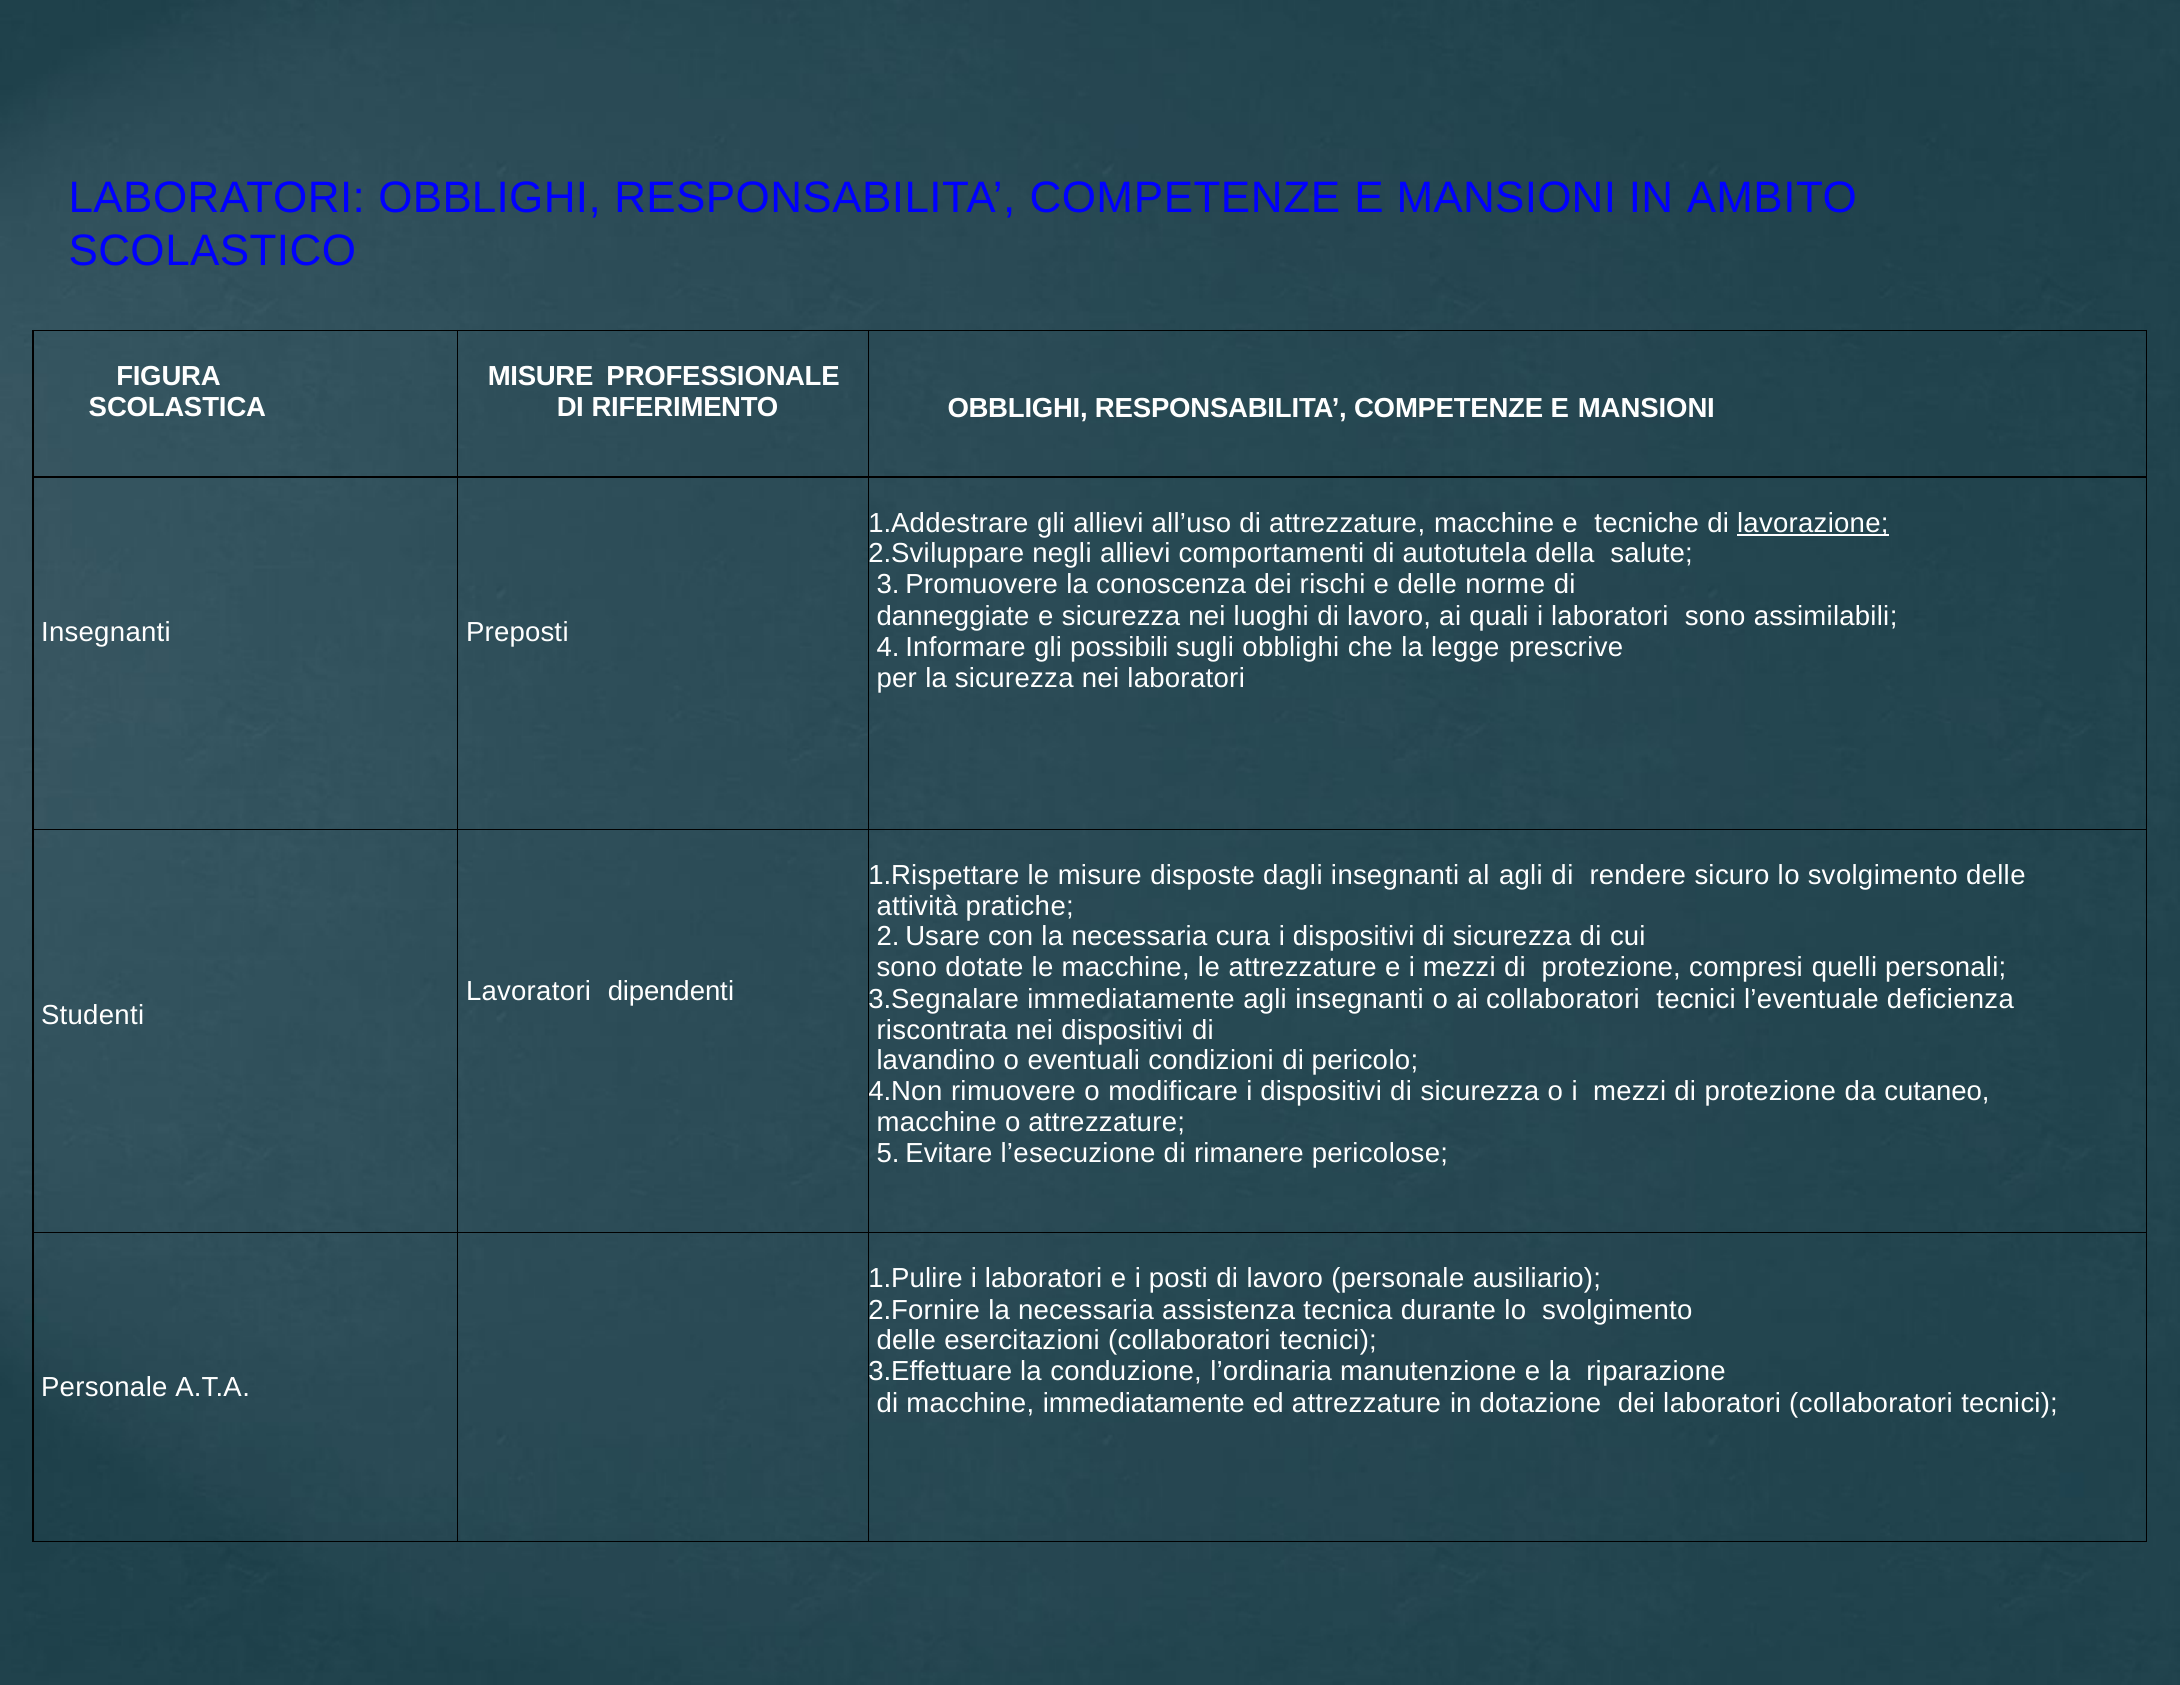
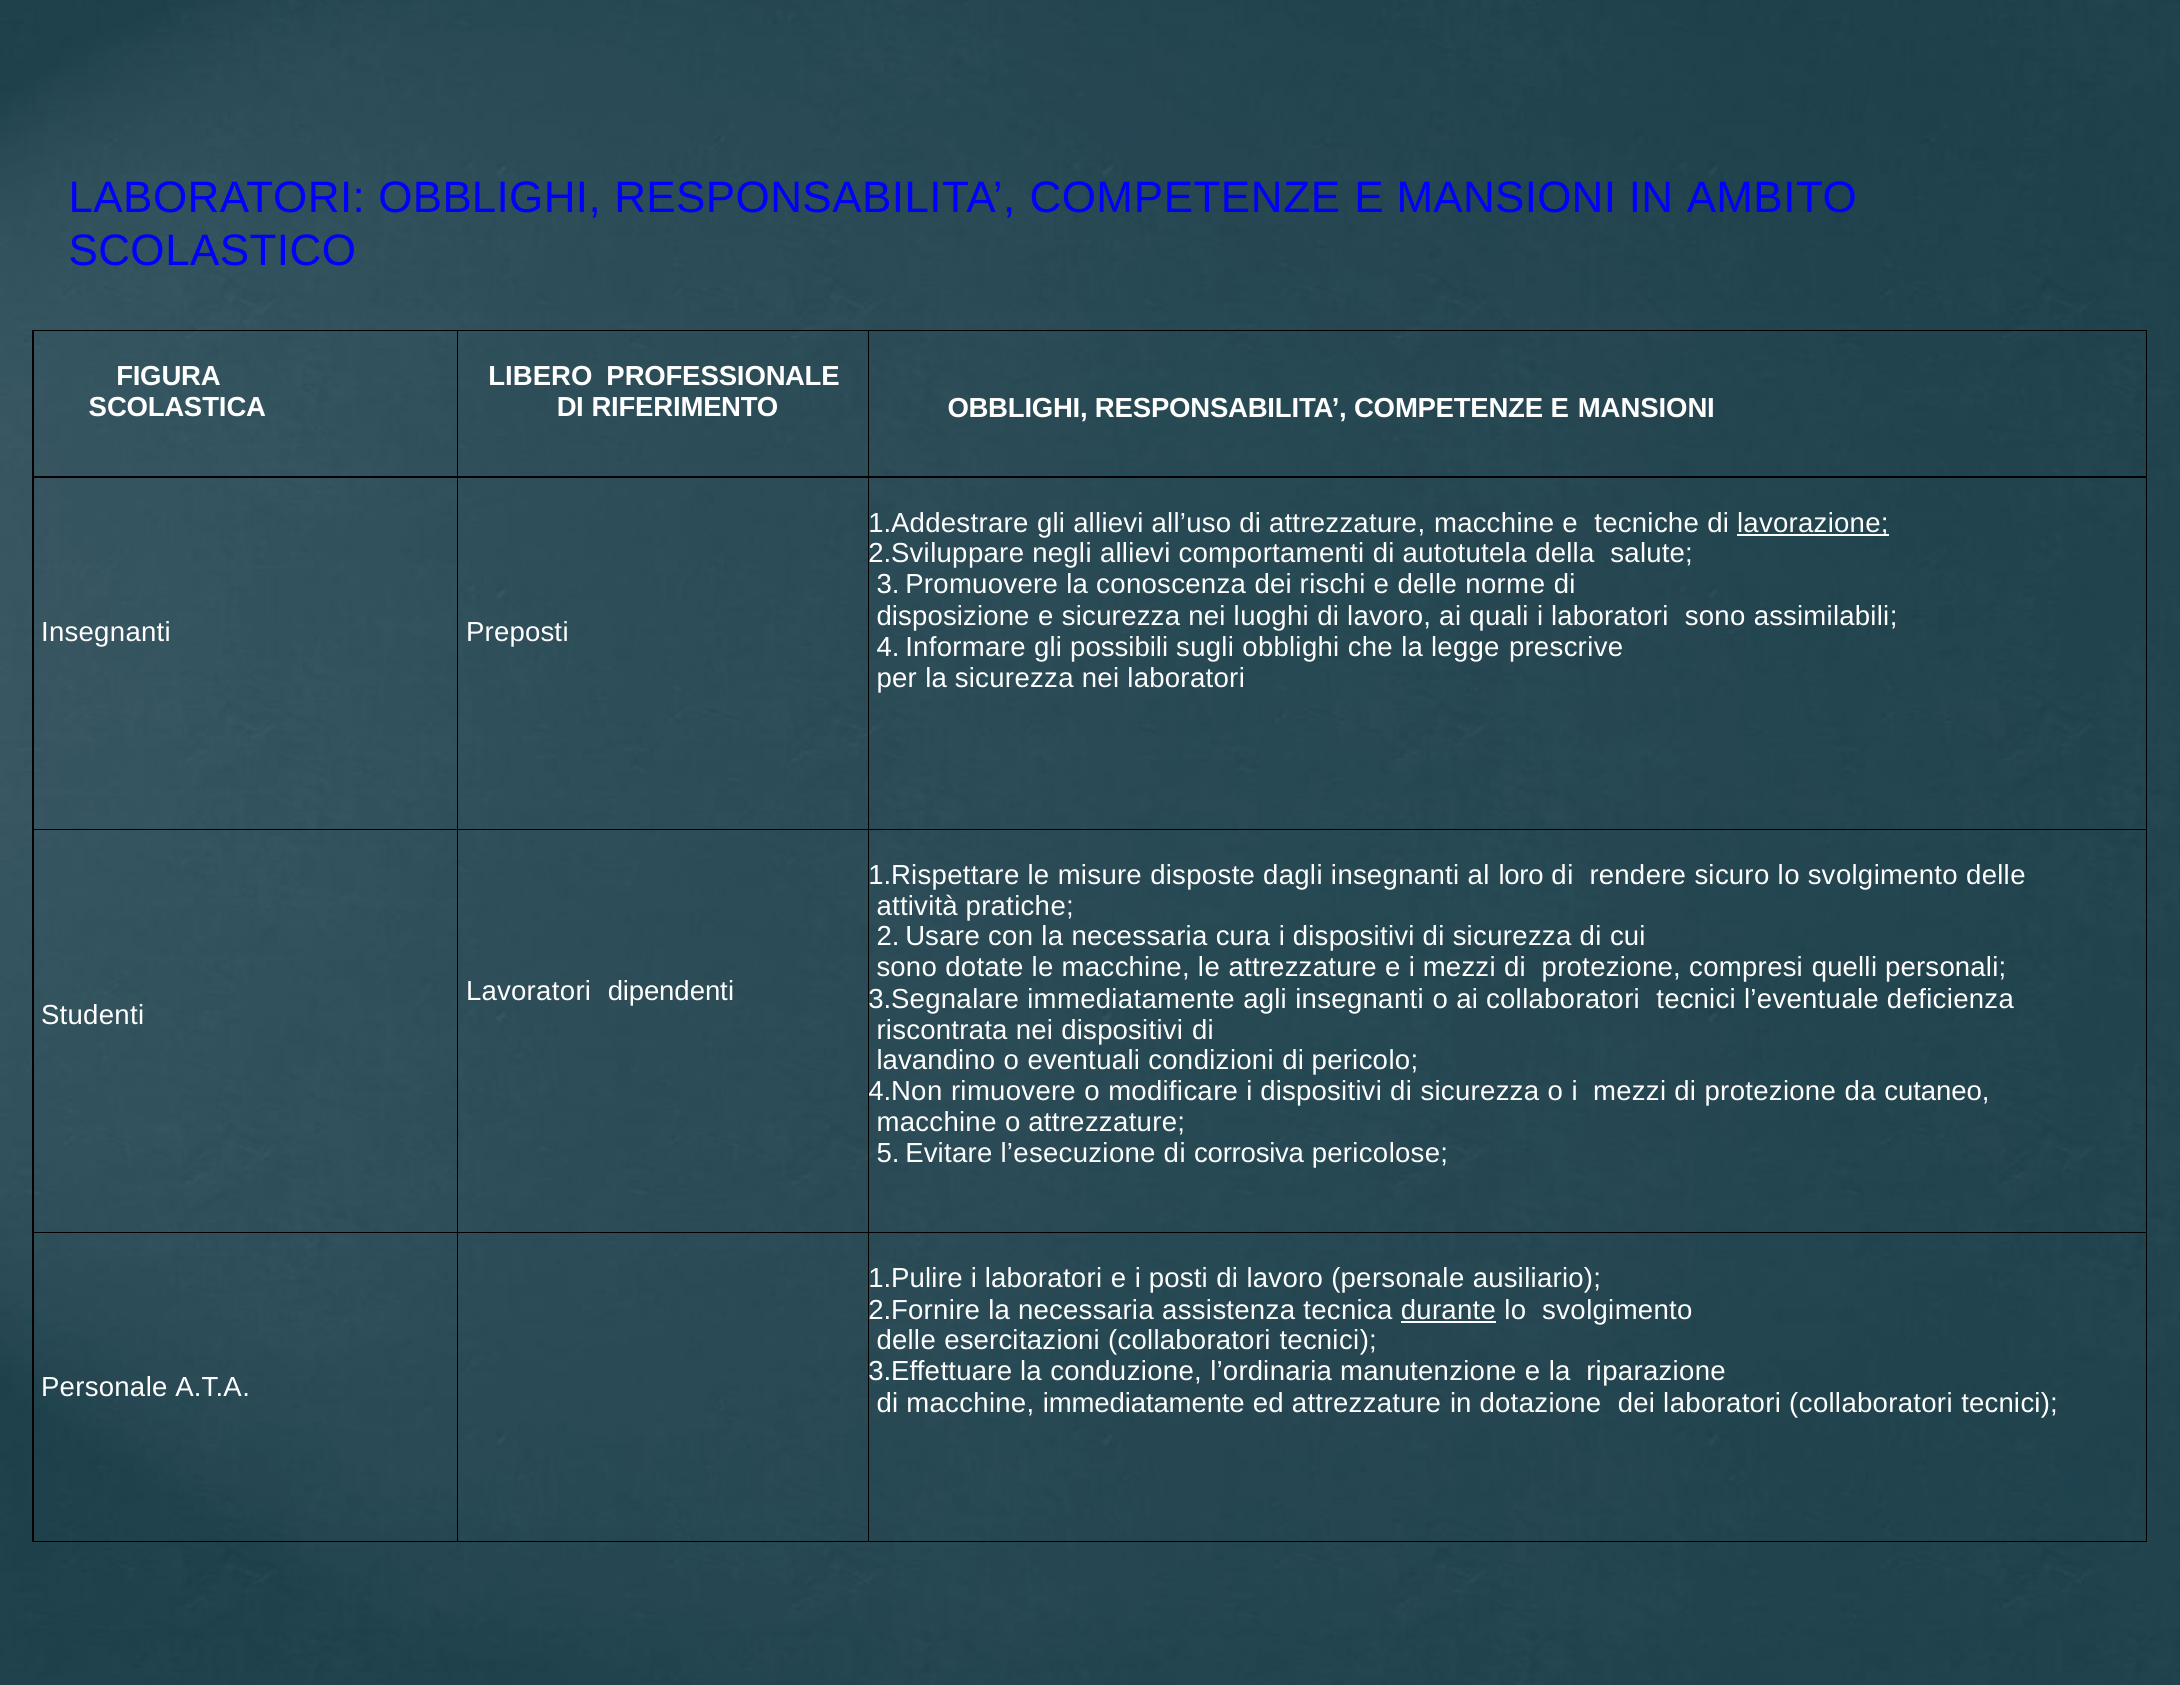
MISURE at (541, 376): MISURE -> LIBERO
danneggiate: danneggiate -> disposizione
al agli: agli -> loro
rimanere: rimanere -> corrosiva
durante underline: none -> present
